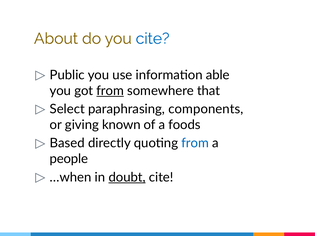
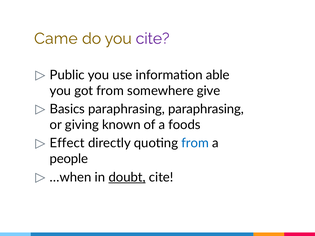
About: About -> Came
cite at (153, 39) colour: blue -> purple
from at (110, 91) underline: present -> none
that: that -> give
Select: Select -> Basics
paraphrasing components: components -> paraphrasing
Based: Based -> Effect
